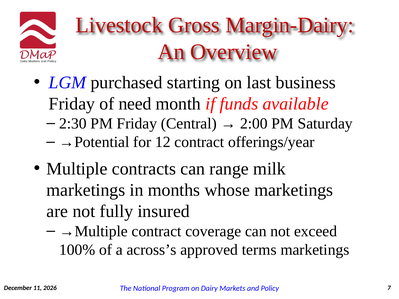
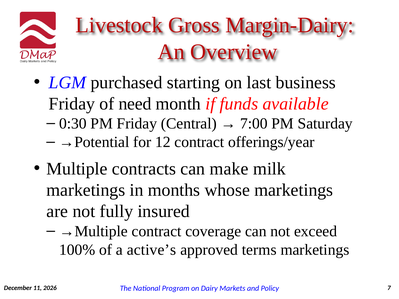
2:30: 2:30 -> 0:30
2:00: 2:00 -> 7:00
range: range -> make
across’s: across’s -> active’s
